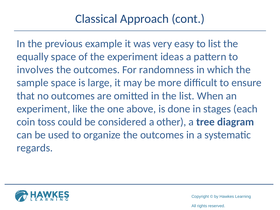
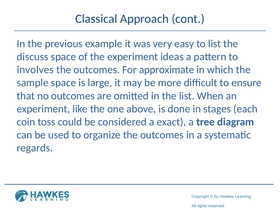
equally: equally -> discuss
randomness: randomness -> approximate
other: other -> exact
